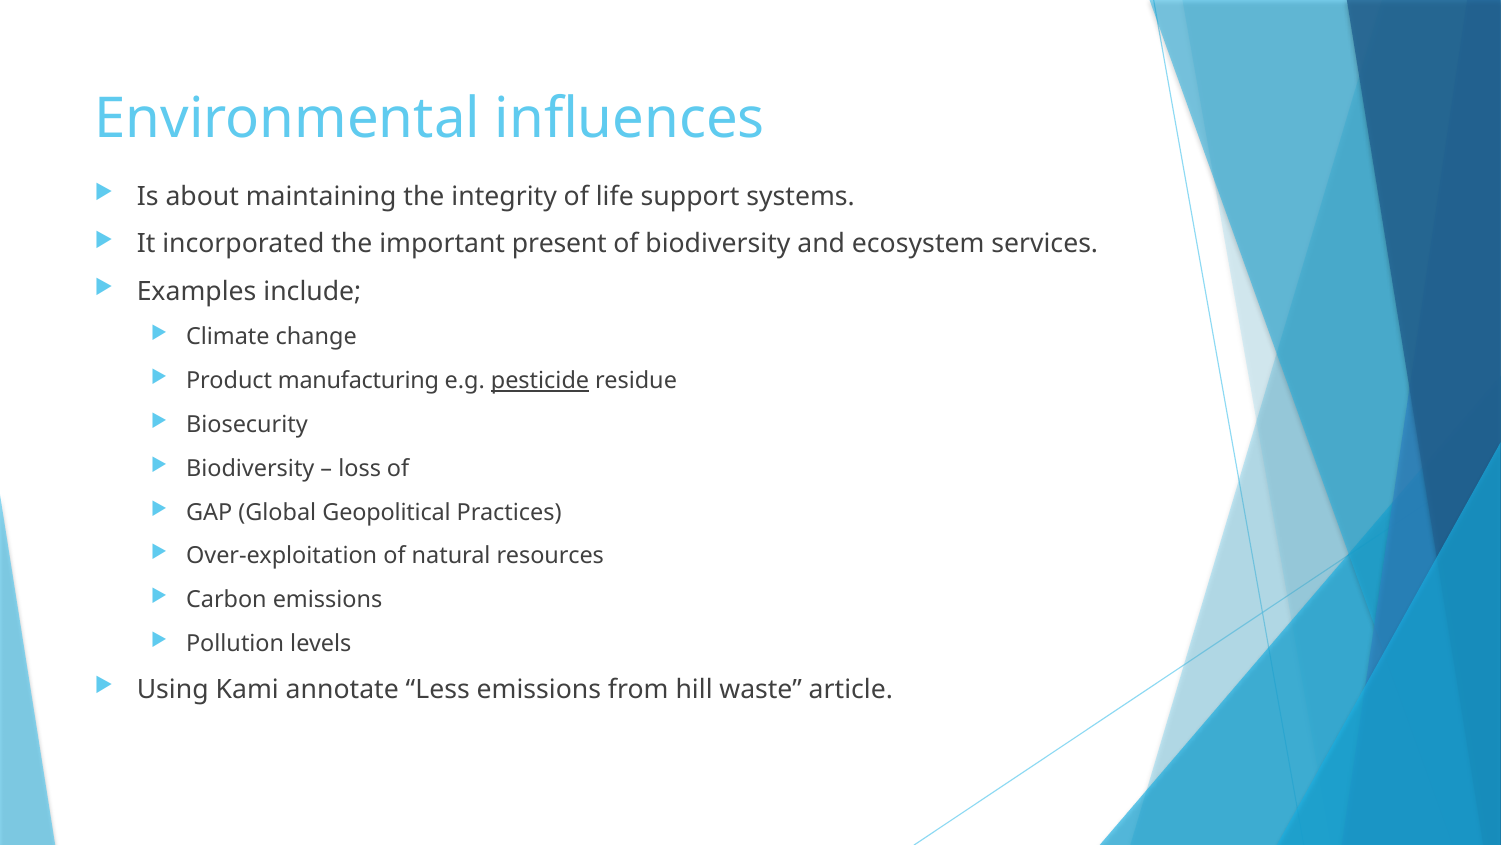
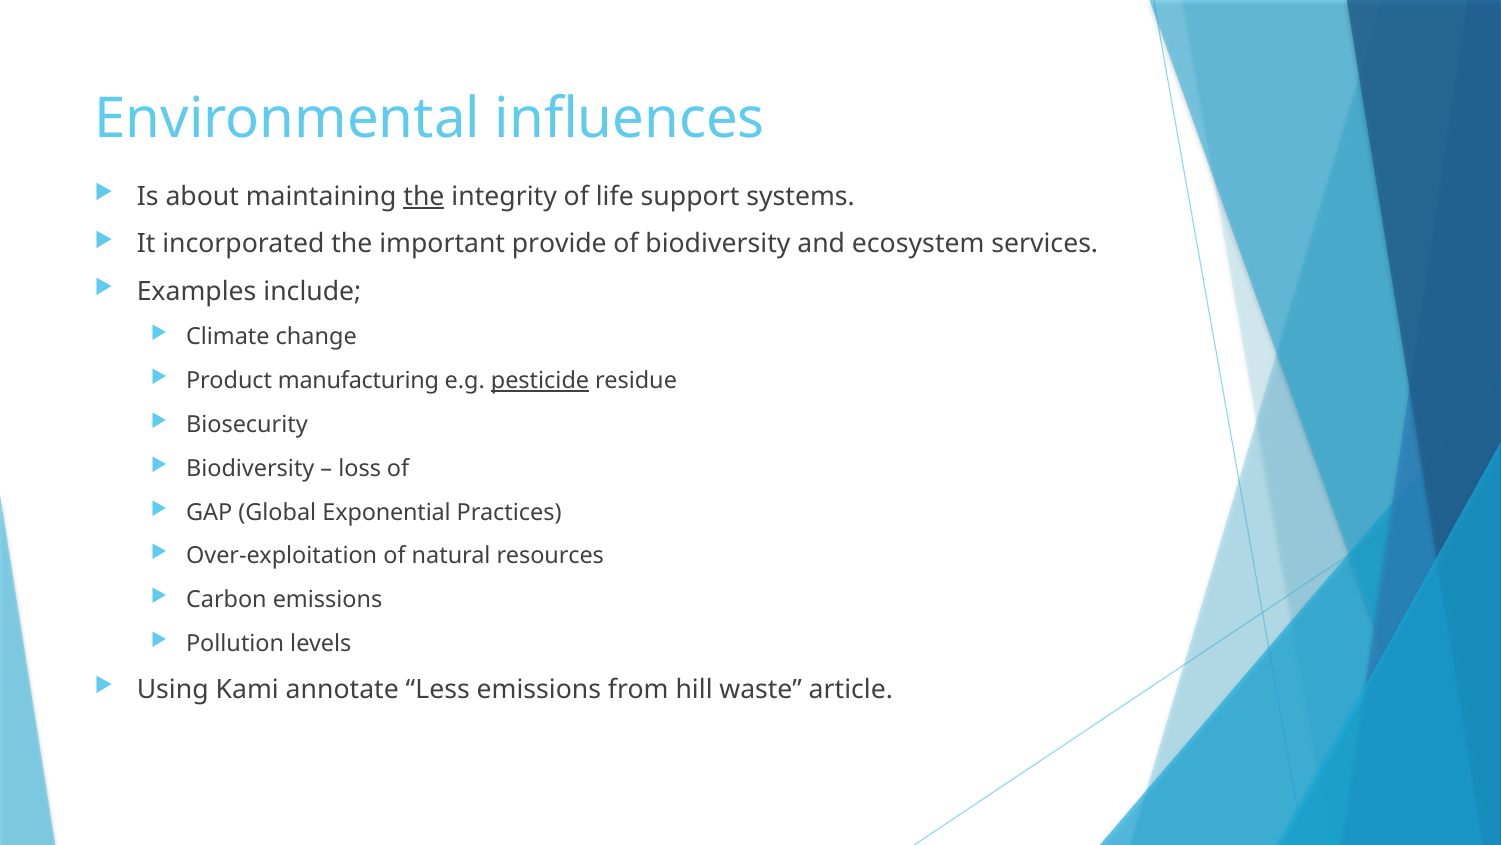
the at (424, 196) underline: none -> present
present: present -> provide
Geopolitical: Geopolitical -> Exponential
